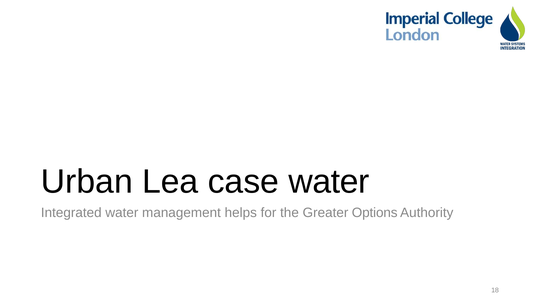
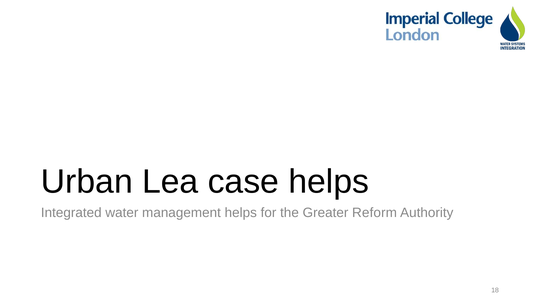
case water: water -> helps
Options: Options -> Reform
